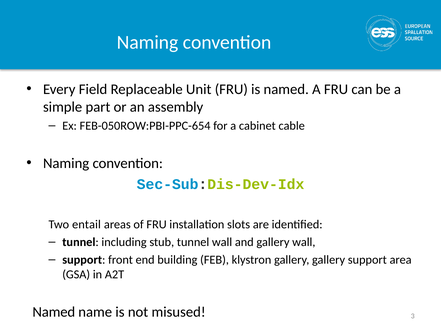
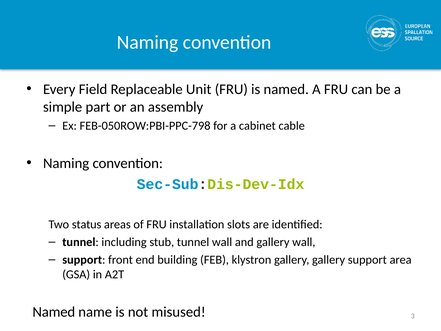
FEB-050ROW:PBI-PPC-654: FEB-050ROW:PBI-PPC-654 -> FEB-050ROW:PBI-PPC-798
entail: entail -> status
